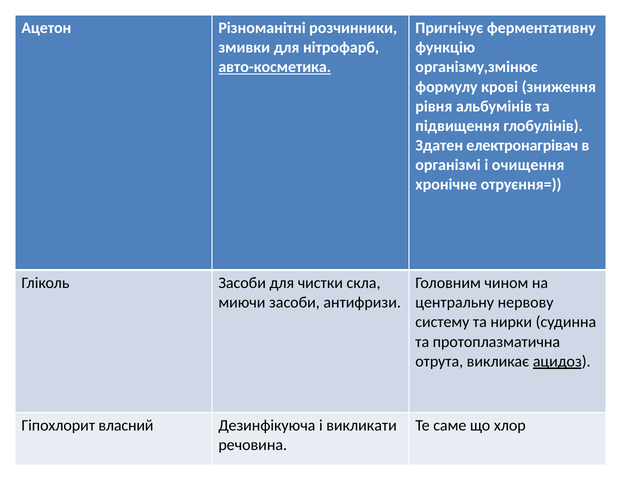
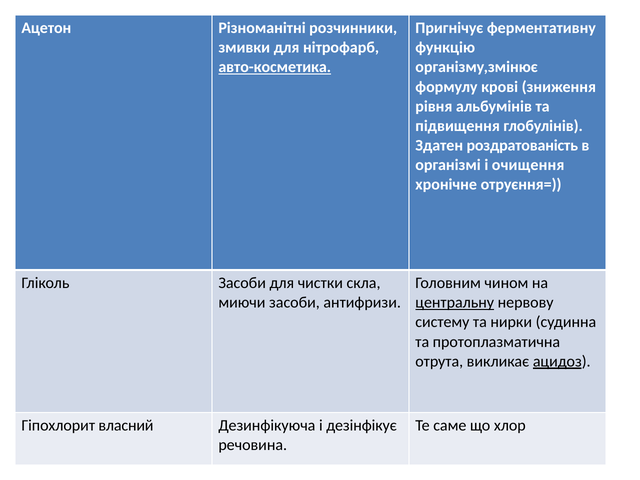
електронагрівач: електронагрівач -> роздратованість
центральну underline: none -> present
викликати: викликати -> дезінфікує
